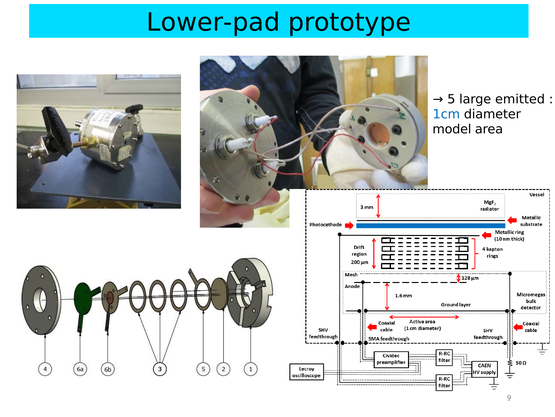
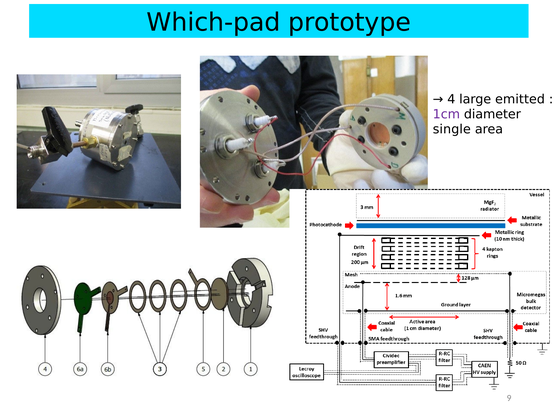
Lower-pad: Lower-pad -> Which-pad
5: 5 -> 4
1cm colour: blue -> purple
model: model -> single
